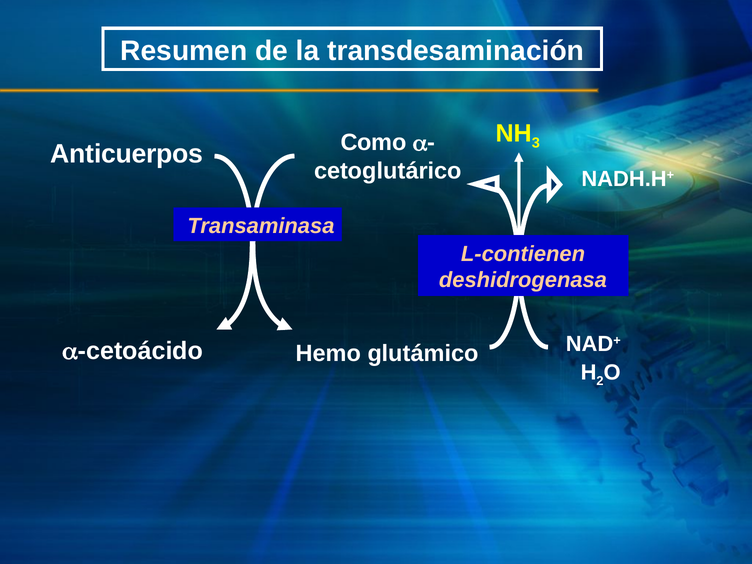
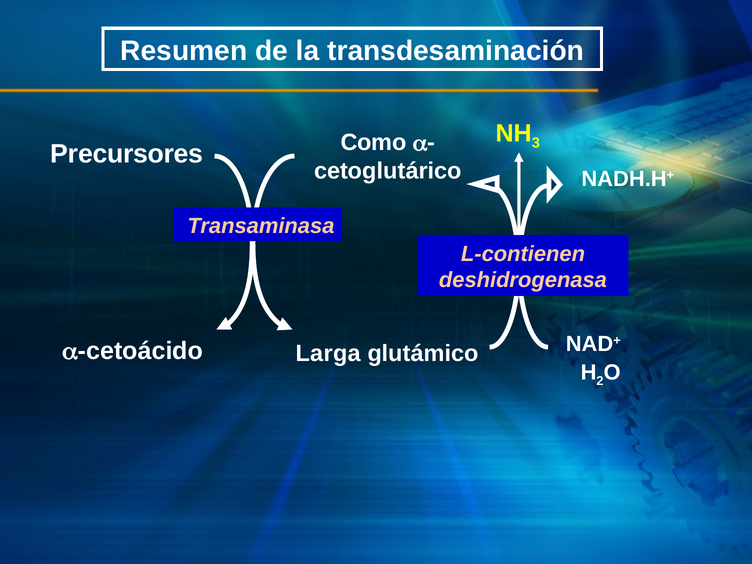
Anticuerpos: Anticuerpos -> Precursores
Hemo: Hemo -> Larga
